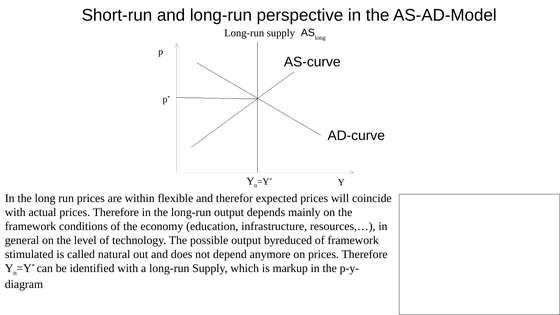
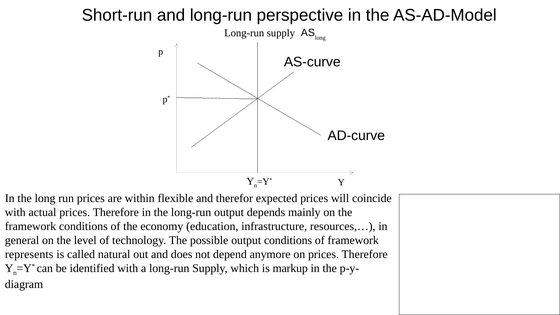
output byreduced: byreduced -> conditions
stimulated: stimulated -> represents
